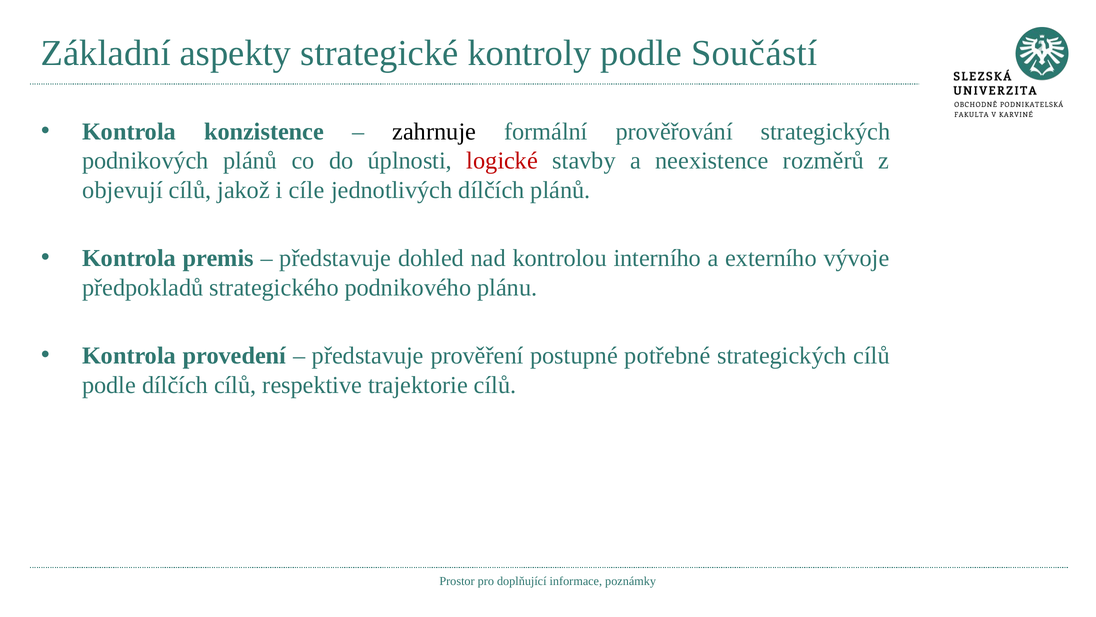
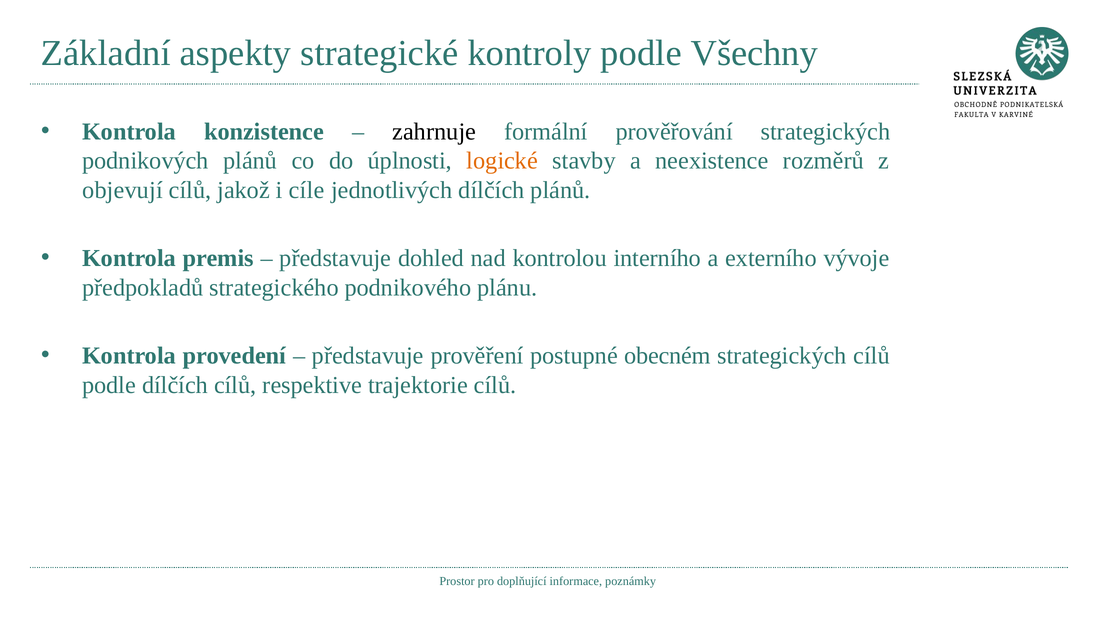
Součástí: Součástí -> Všechny
logické colour: red -> orange
potřebné: potřebné -> obecném
